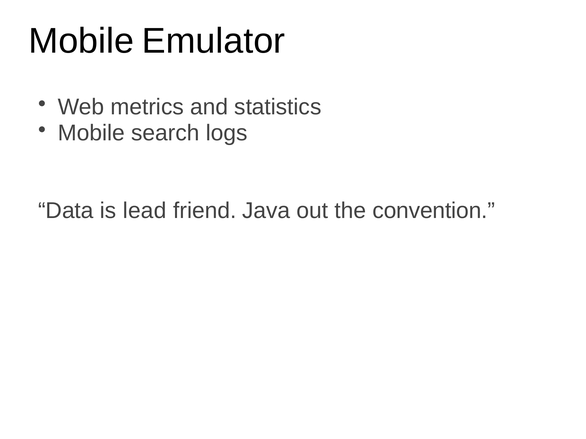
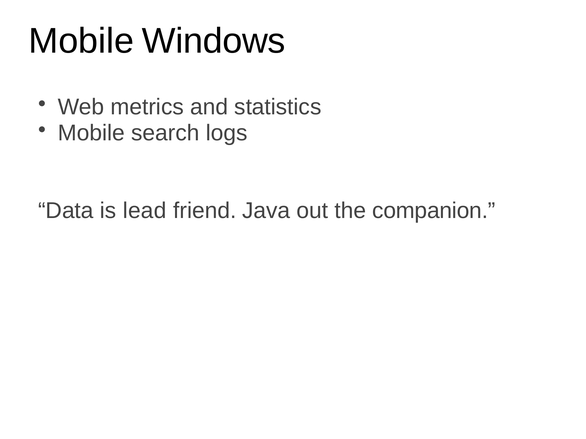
Emulator: Emulator -> Windows
convention: convention -> companion
